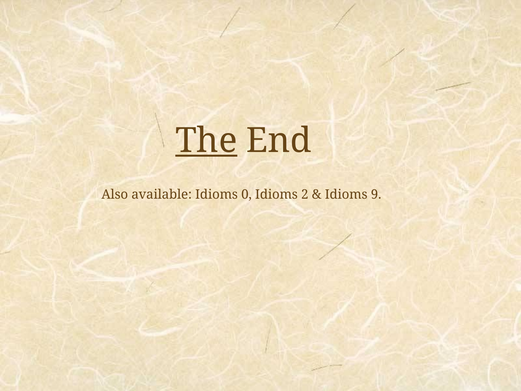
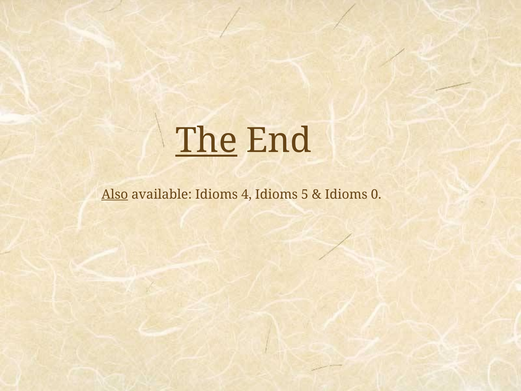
Also underline: none -> present
0: 0 -> 4
2: 2 -> 5
9: 9 -> 0
